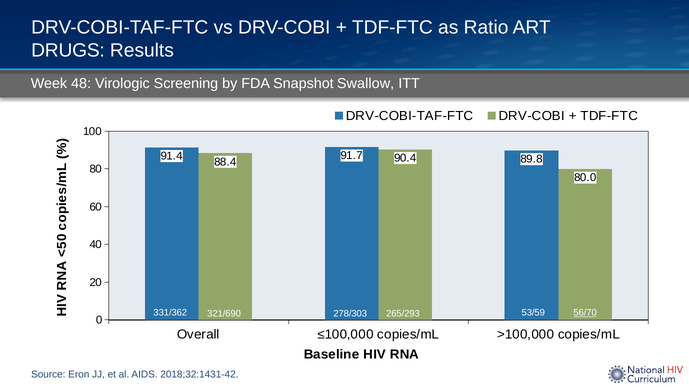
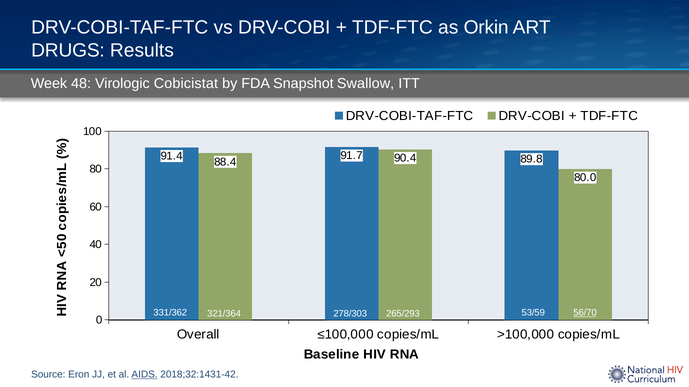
Ratio: Ratio -> Orkin
Screening: Screening -> Cobicistat
321/690: 321/690 -> 321/364
AIDS underline: none -> present
